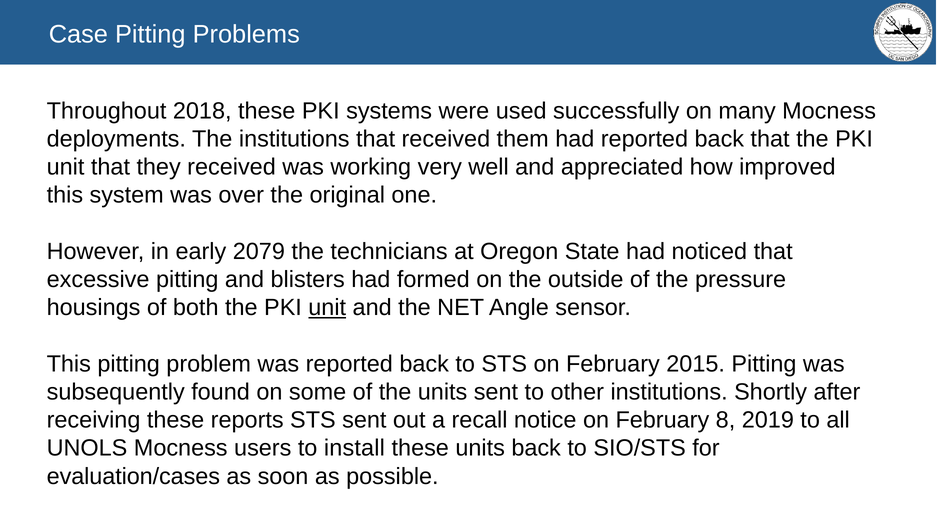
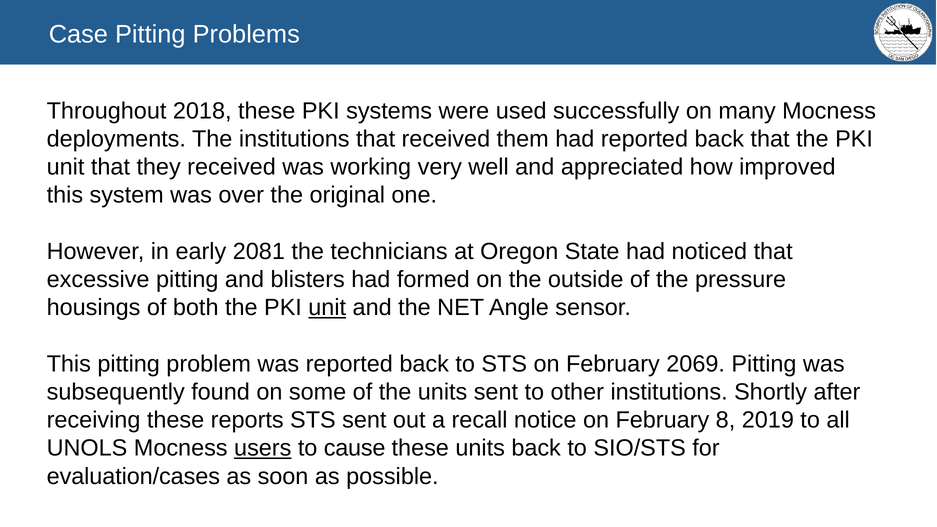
2079: 2079 -> 2081
2015: 2015 -> 2069
users underline: none -> present
install: install -> cause
